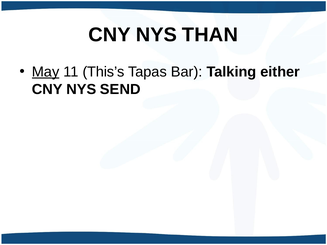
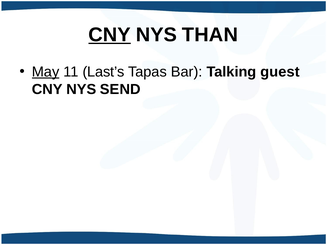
CNY at (110, 35) underline: none -> present
This’s: This’s -> Last’s
either: either -> guest
